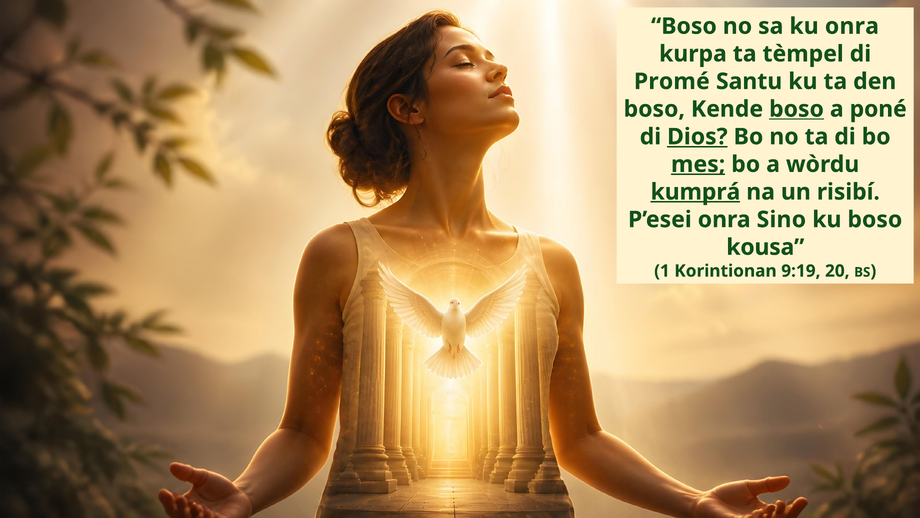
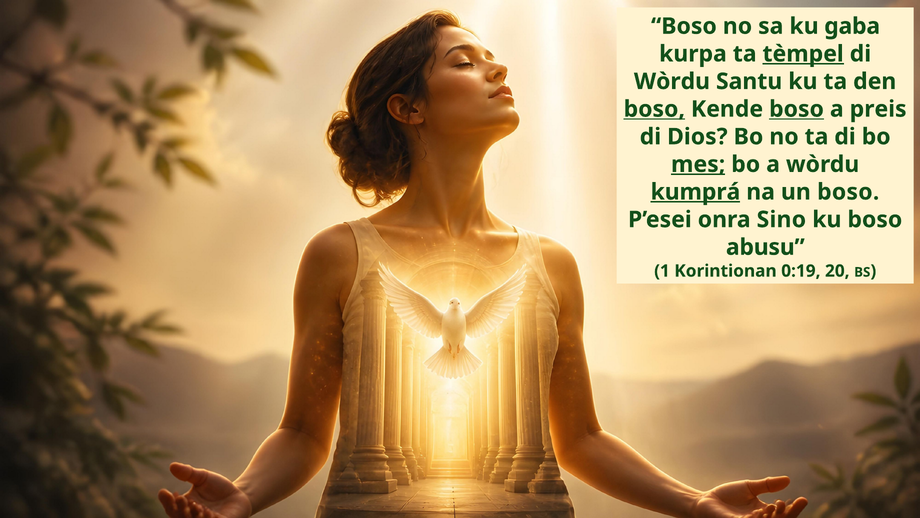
ku onra: onra -> gaba
tèmpel underline: none -> present
Promé at (672, 81): Promé -> Wòrdu
boso at (654, 109) underline: none -> present
poné: poné -> preis
Dios underline: present -> none
un risibí: risibí -> boso
kousa: kousa -> abusu
9:19: 9:19 -> 0:19
